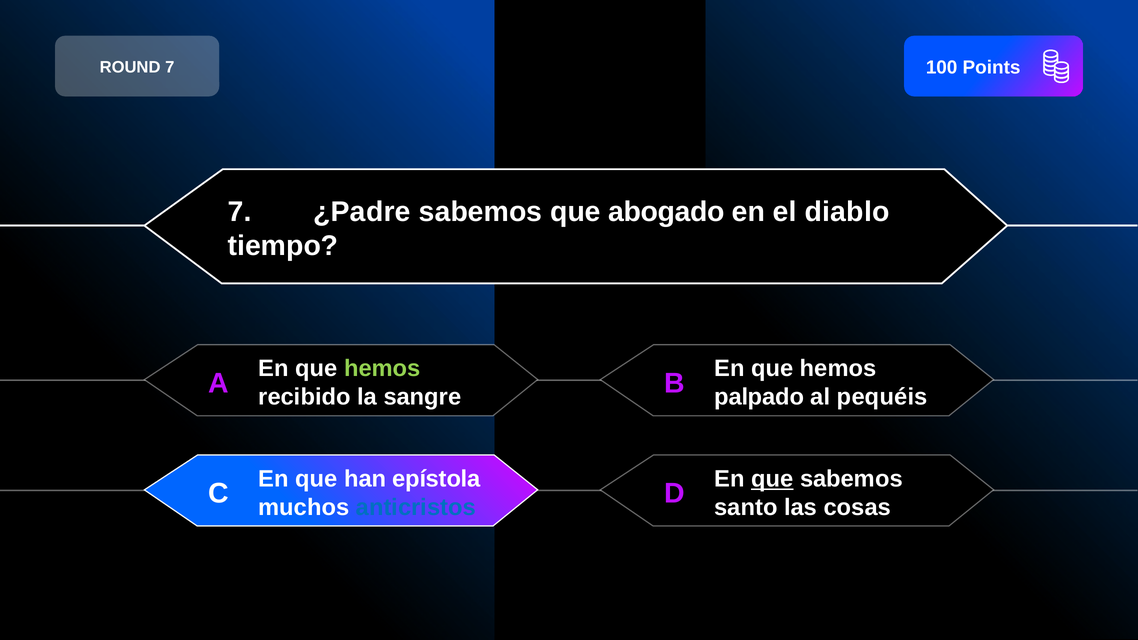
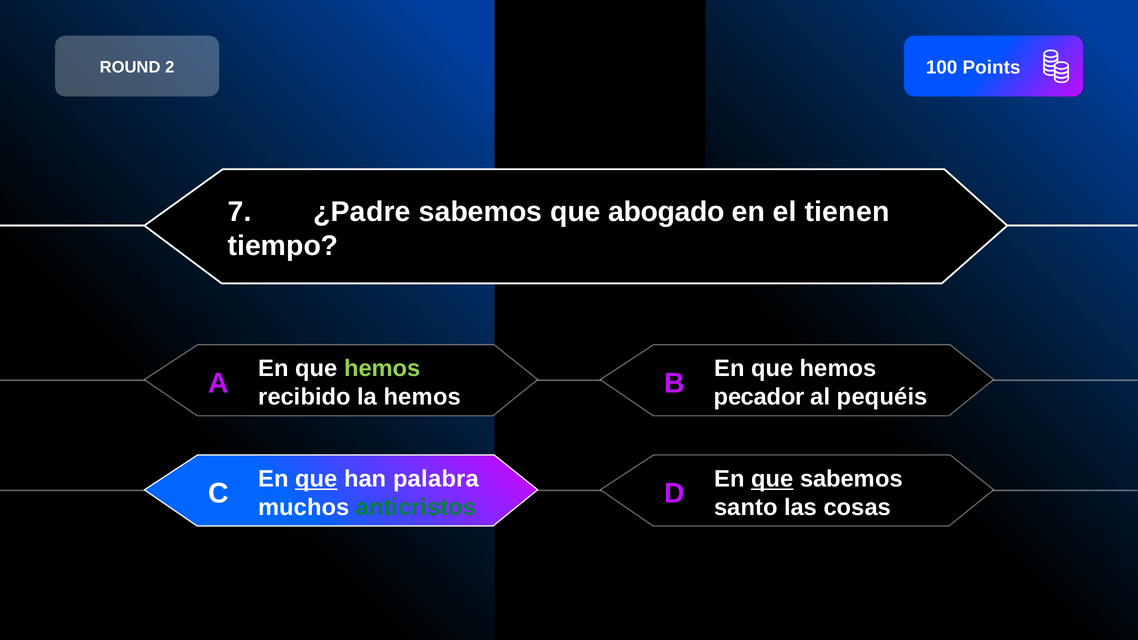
ROUND 7: 7 -> 2
diablo: diablo -> tienen
la sangre: sangre -> hemos
palpado: palpado -> pecador
que at (316, 479) underline: none -> present
epístola: epístola -> palabra
anticristos colour: blue -> green
